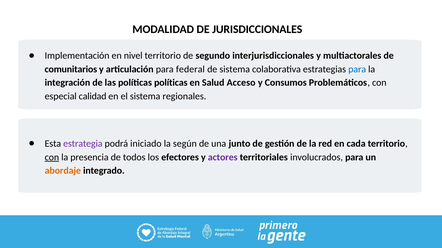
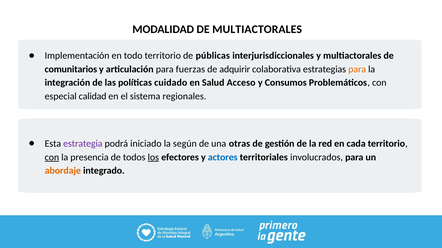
DE JURISDICCIONALES: JURISDICCIONALES -> MULTIACTORALES
nivel: nivel -> todo
segundo: segundo -> públicas
federal: federal -> fuerzas
de sistema: sistema -> adquirir
para at (357, 69) colour: blue -> orange
políticas políticas: políticas -> cuidado
junto: junto -> otras
los underline: none -> present
actores colour: purple -> blue
